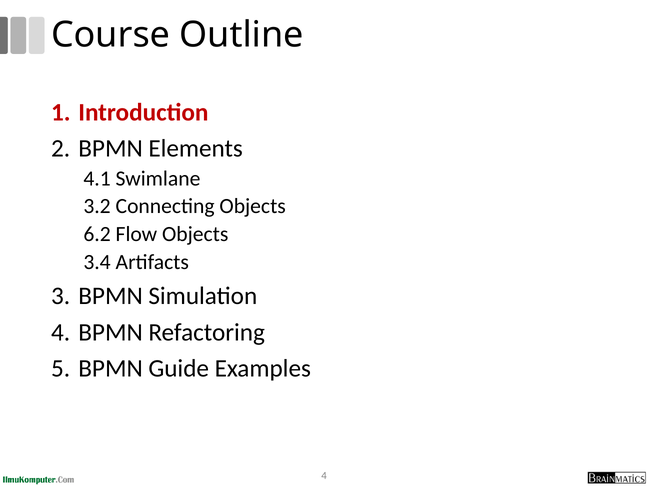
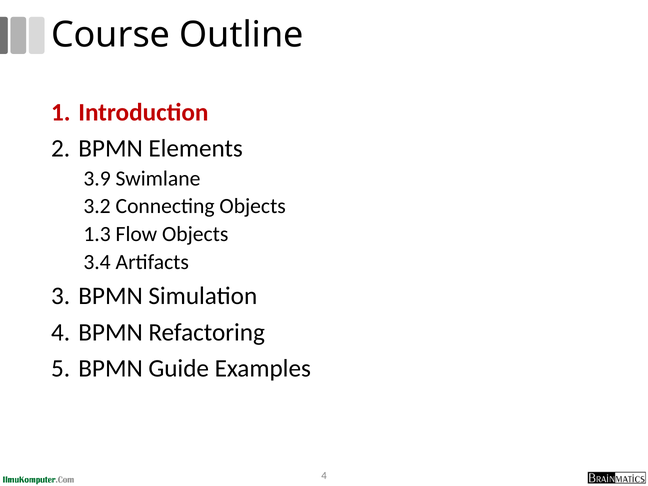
4.1: 4.1 -> 3.9
6.2: 6.2 -> 1.3
